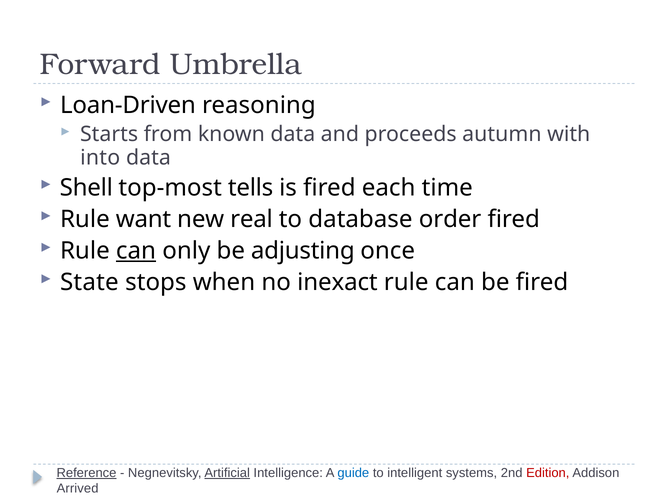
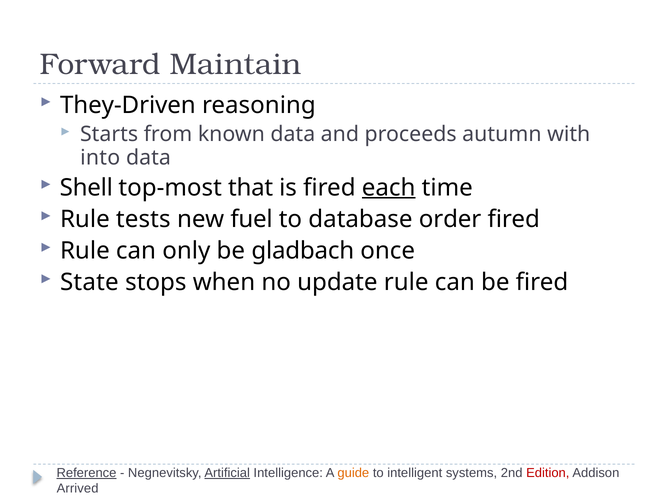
Umbrella: Umbrella -> Maintain
Loan-Driven: Loan-Driven -> They-Driven
tells: tells -> that
each underline: none -> present
want: want -> tests
real: real -> fuel
can at (136, 251) underline: present -> none
adjusting: adjusting -> gladbach
inexact: inexact -> update
guide colour: blue -> orange
